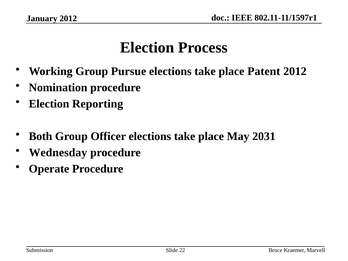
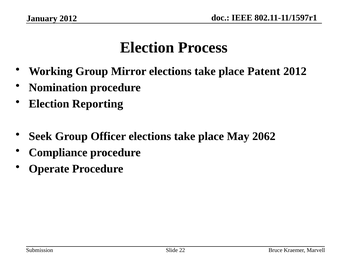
Pursue: Pursue -> Mirror
Both: Both -> Seek
2031: 2031 -> 2062
Wednesday: Wednesday -> Compliance
